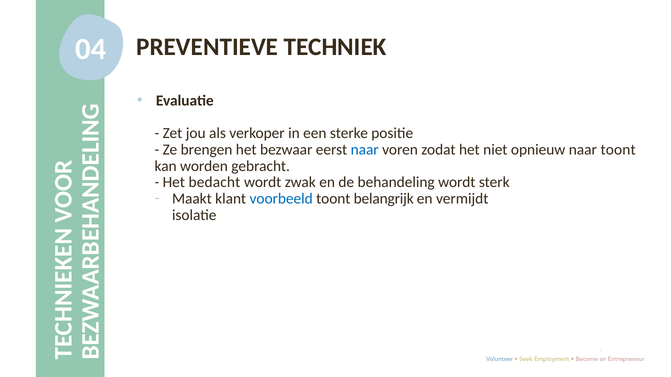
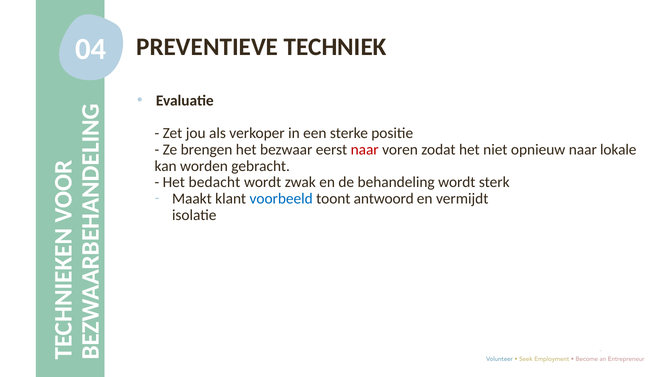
naar at (365, 150) colour: blue -> red
naar toont: toont -> lokale
belangrijk: belangrijk -> antwoord
